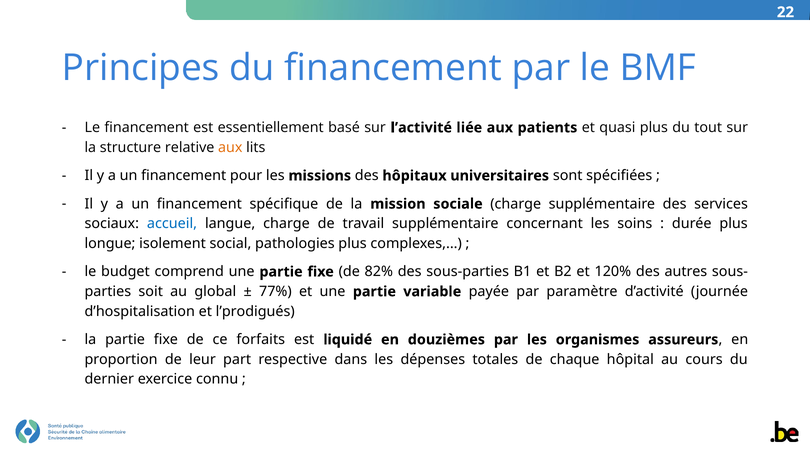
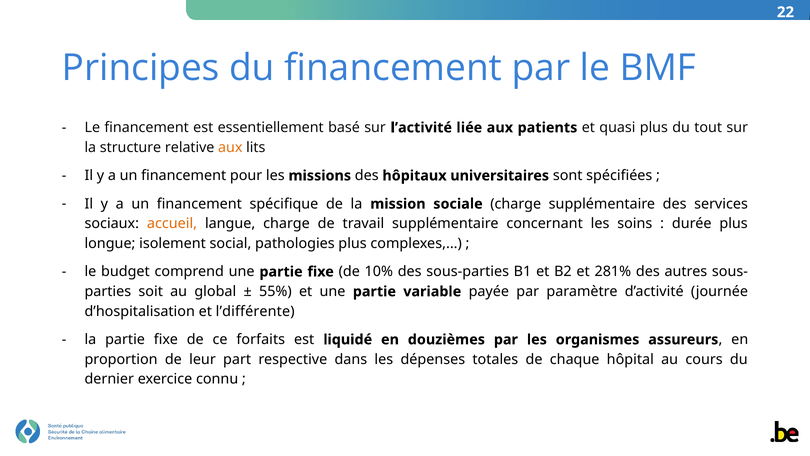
accueil colour: blue -> orange
82%: 82% -> 10%
120%: 120% -> 281%
77%: 77% -> 55%
l’prodigués: l’prodigués -> l’différente
